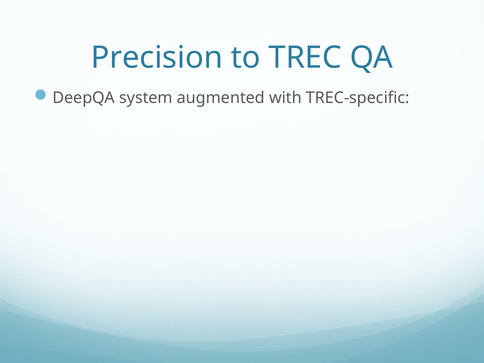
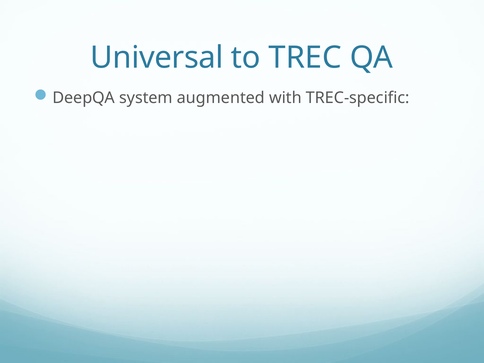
Precision: Precision -> Universal
